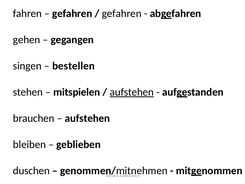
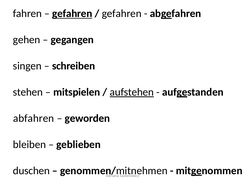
gefahren at (72, 14) underline: none -> present
bestellen: bestellen -> schreiben
brauchen: brauchen -> abfahren
aufstehen at (87, 118): aufstehen -> geworden
